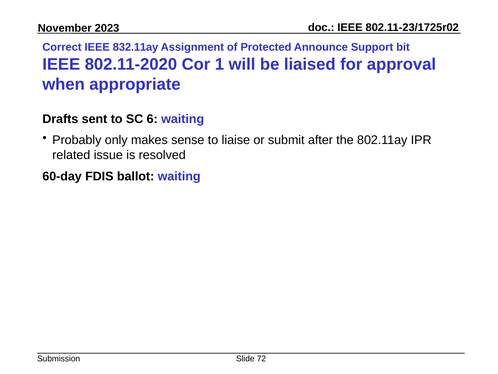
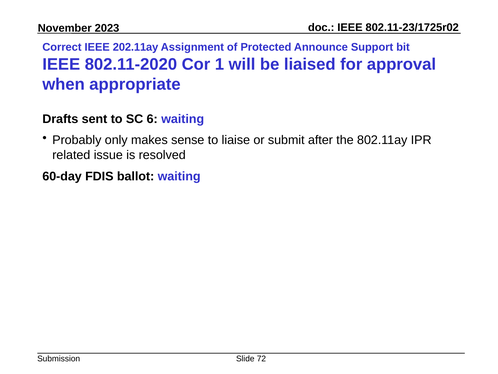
832.11ay: 832.11ay -> 202.11ay
